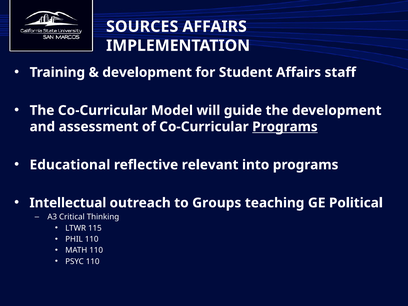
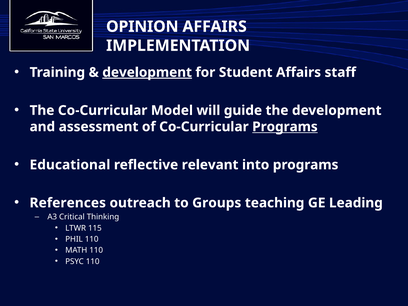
SOURCES: SOURCES -> OPINION
development at (147, 72) underline: none -> present
Intellectual: Intellectual -> References
Political: Political -> Leading
